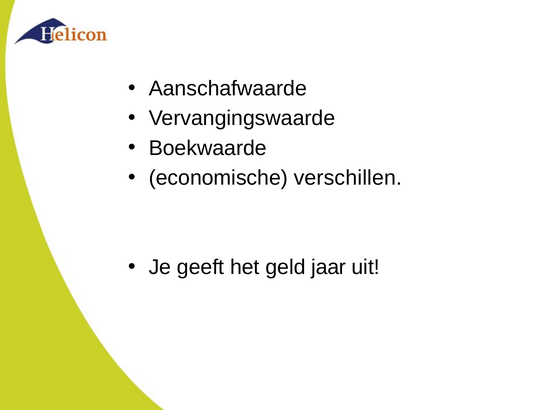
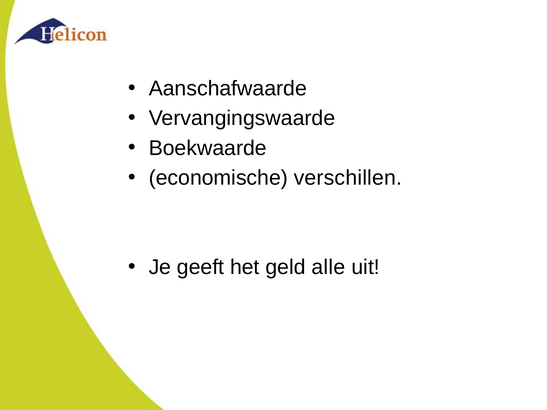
jaar: jaar -> alle
